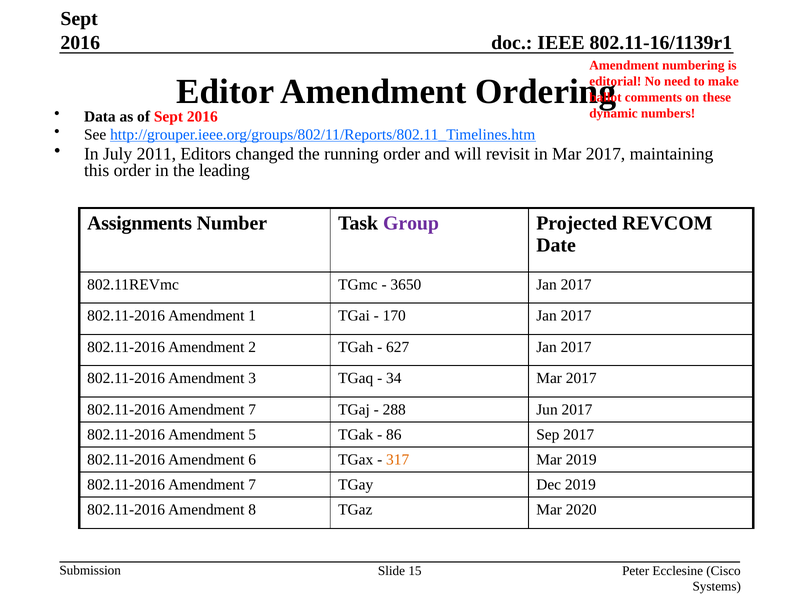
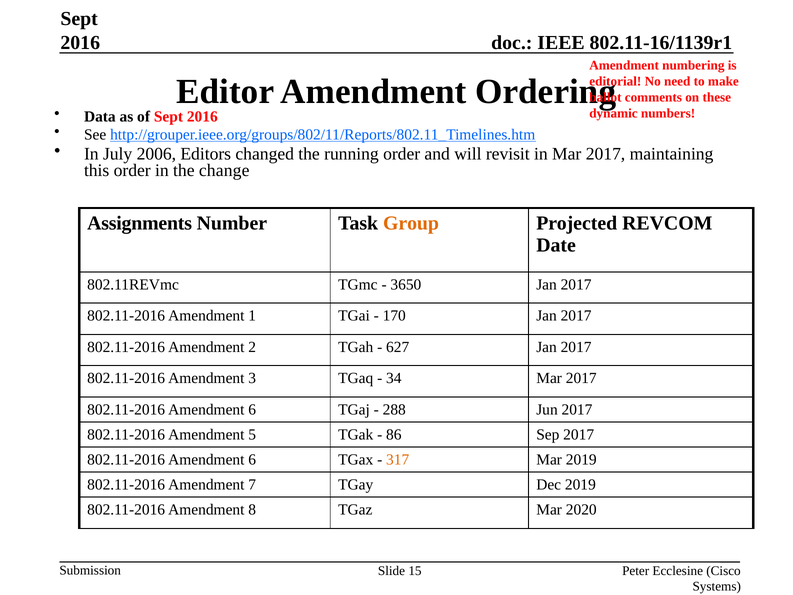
2011: 2011 -> 2006
leading: leading -> change
Group colour: purple -> orange
7 at (252, 409): 7 -> 6
